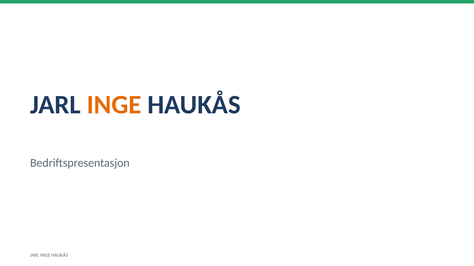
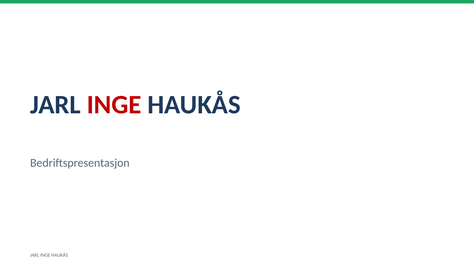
INGE at (114, 105) colour: orange -> red
